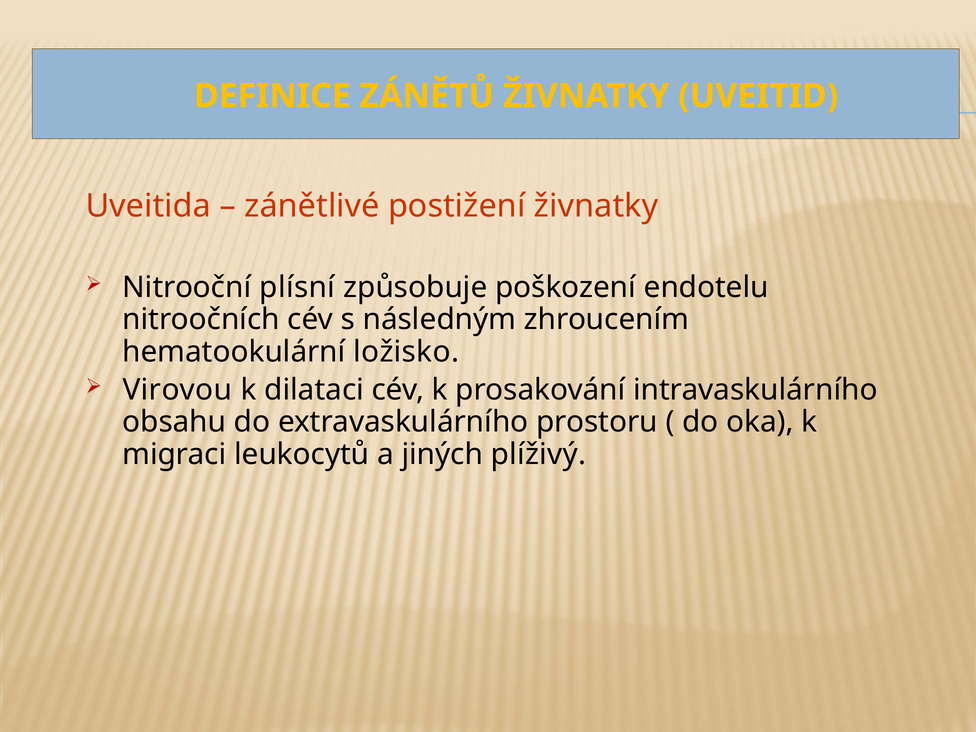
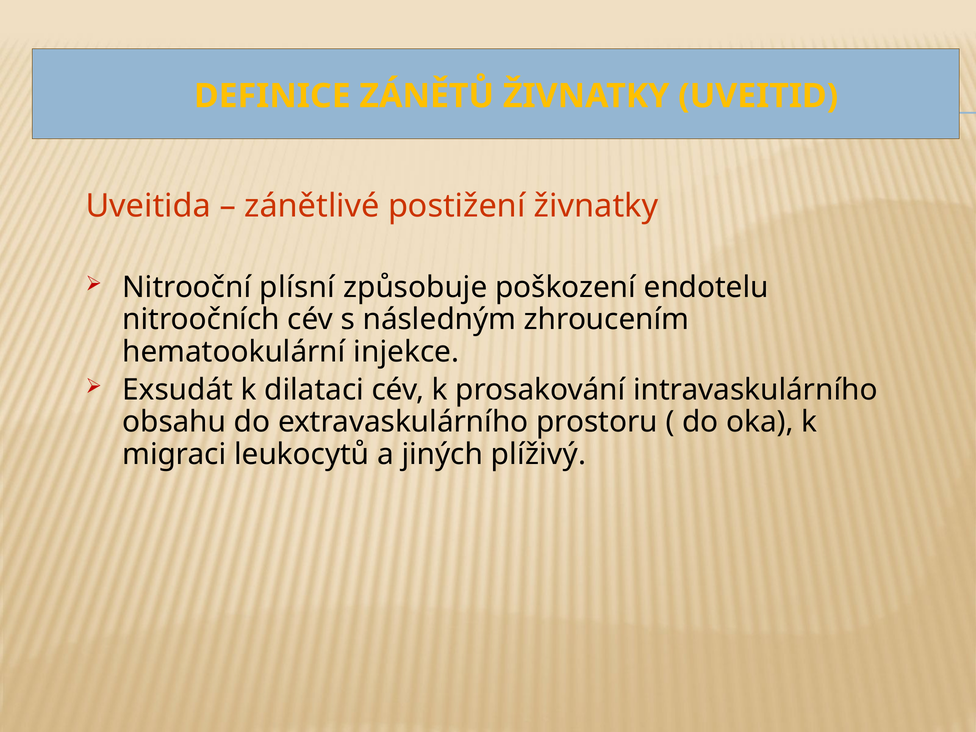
ložisko: ložisko -> injekce
Virovou: Virovou -> Exsudát
